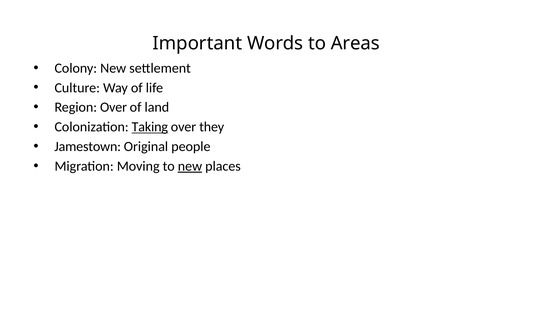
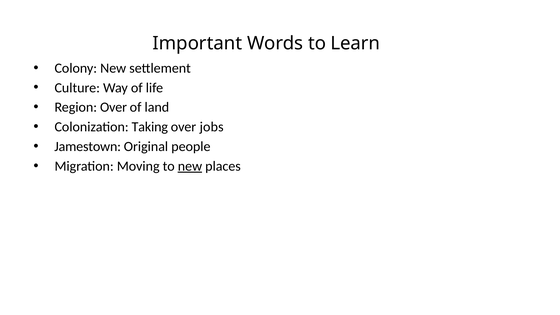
Areas: Areas -> Learn
Taking underline: present -> none
they: they -> jobs
